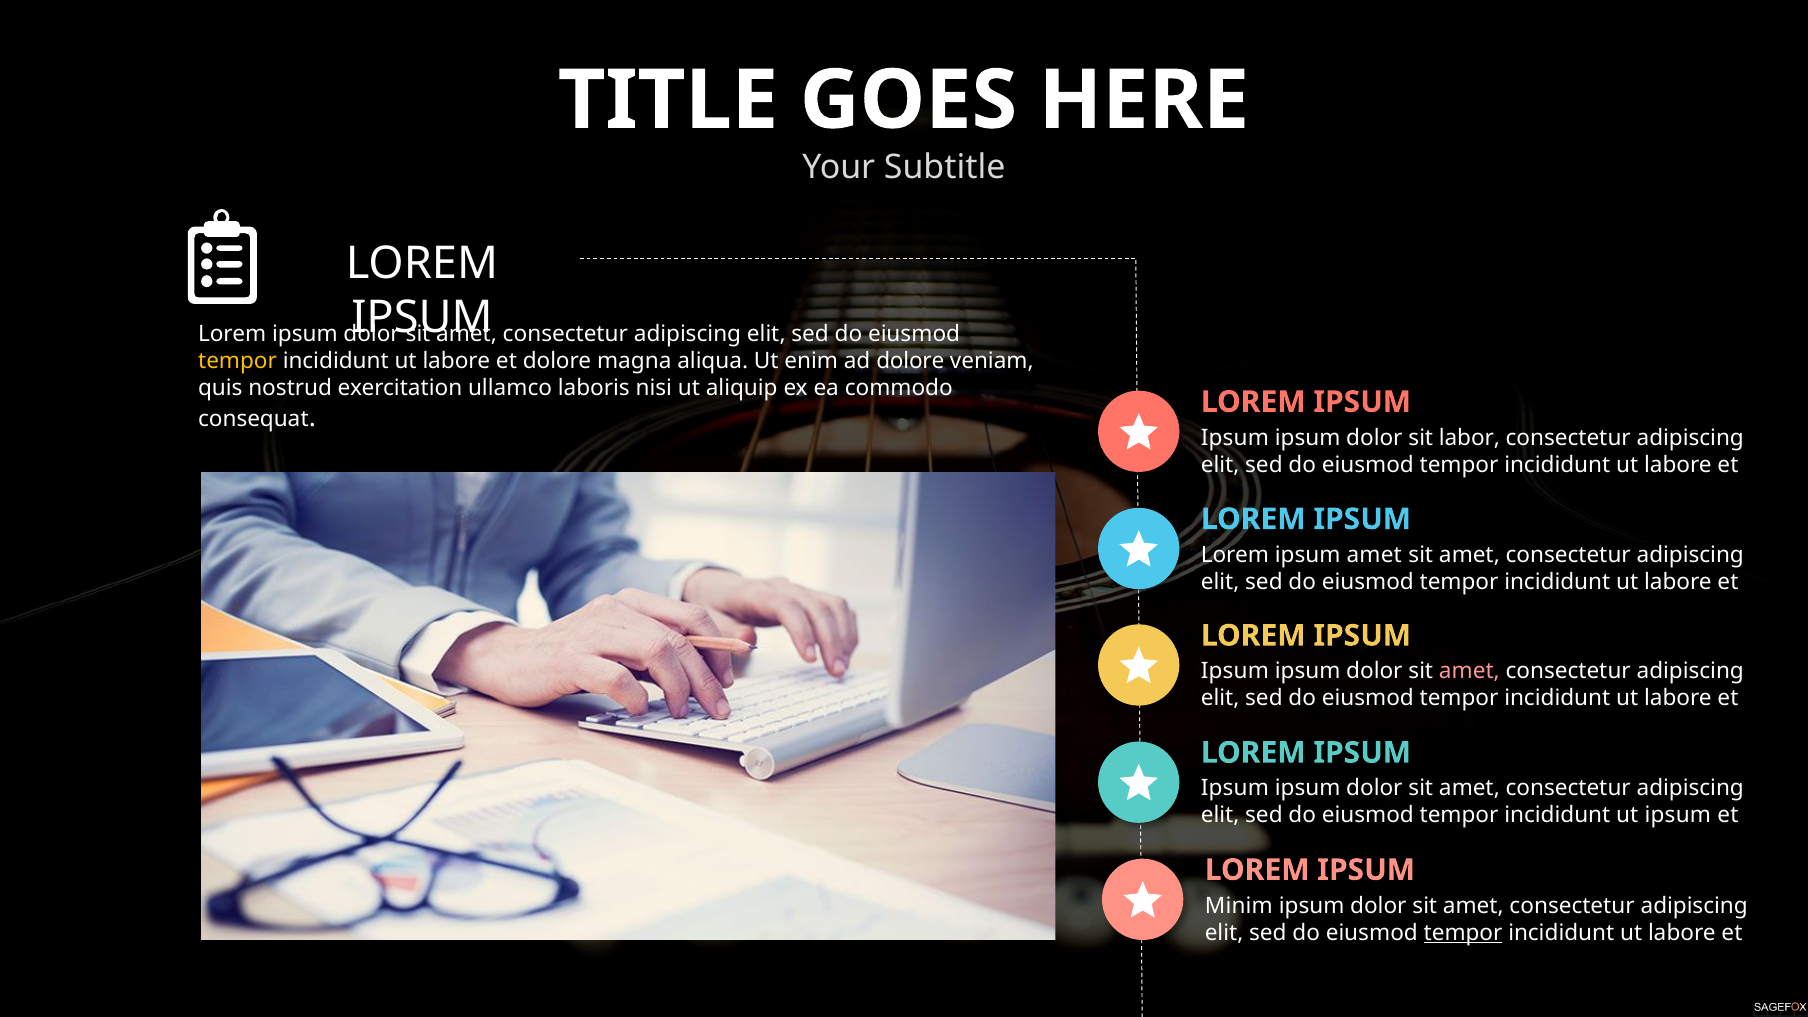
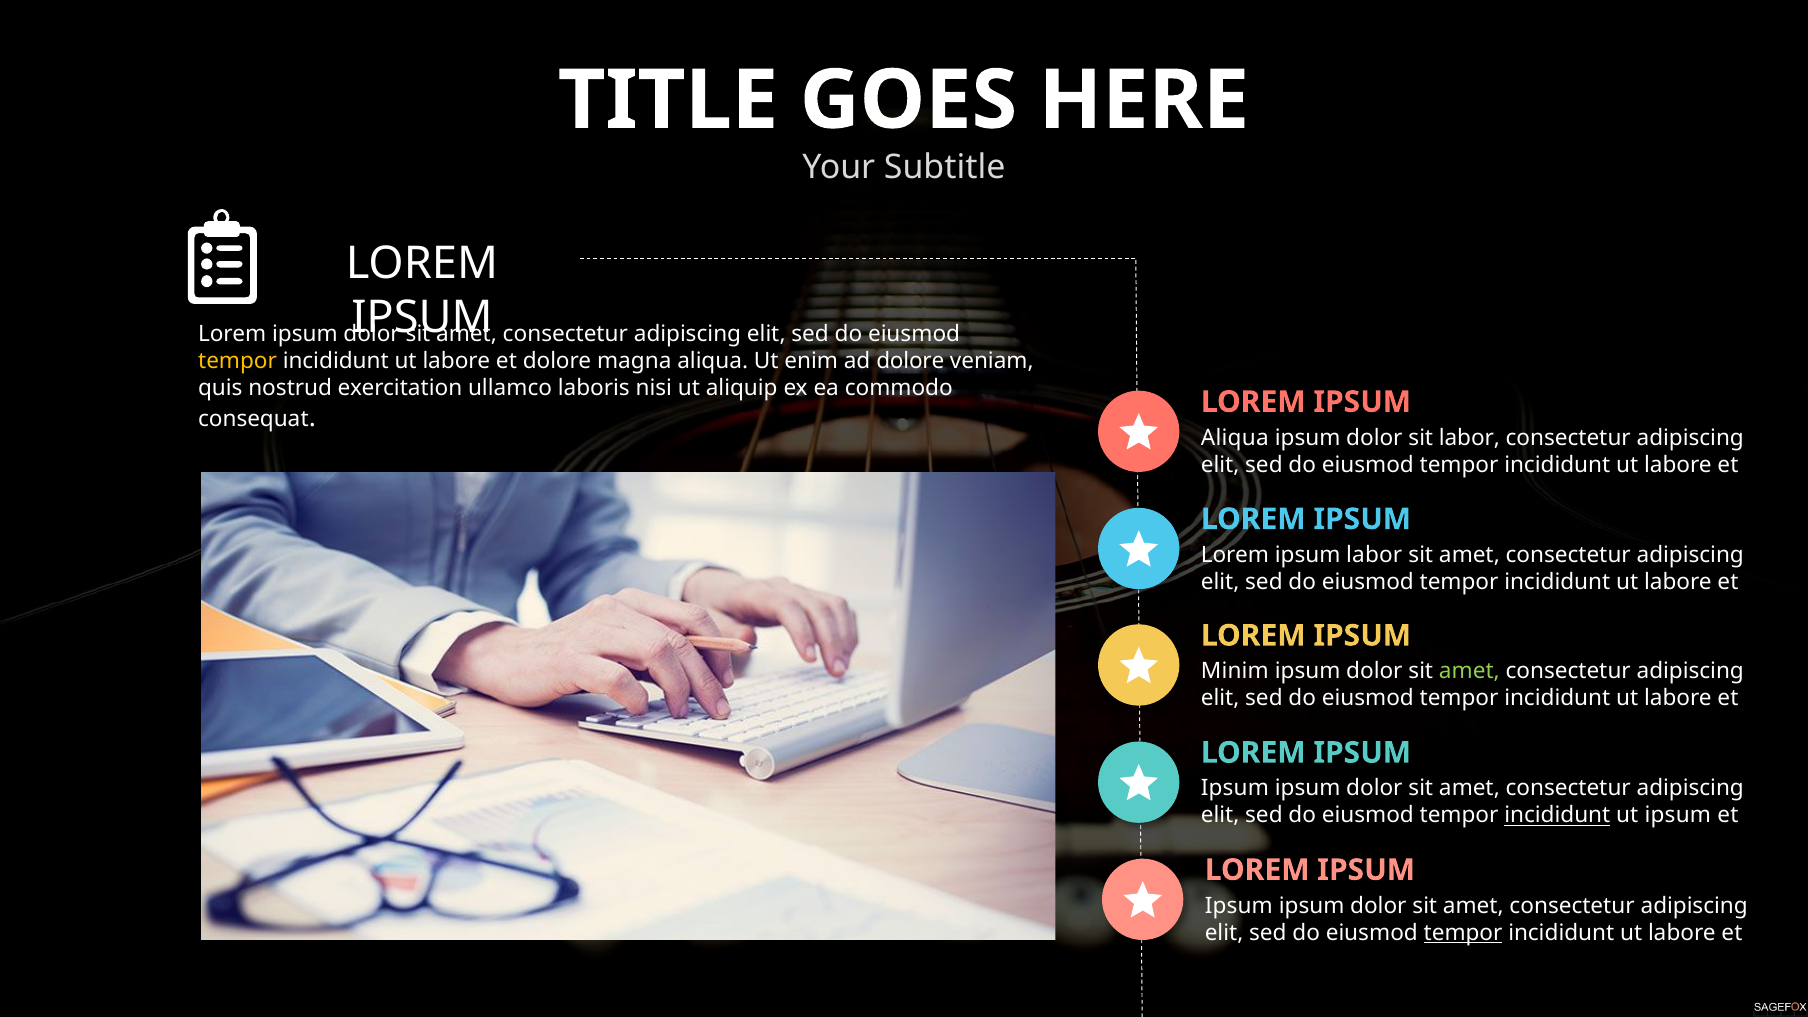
Ipsum at (1235, 438): Ipsum -> Aliqua
ipsum amet: amet -> labor
Ipsum at (1235, 671): Ipsum -> Minim
amet at (1469, 671) colour: pink -> light green
incididunt at (1557, 816) underline: none -> present
Minim at (1239, 906): Minim -> Ipsum
